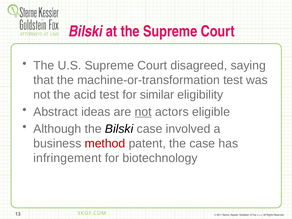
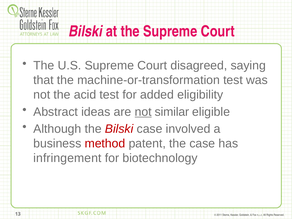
similar: similar -> added
actors: actors -> similar
Bilski at (119, 129) colour: black -> red
